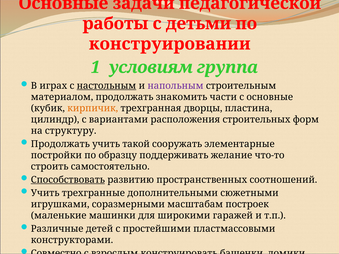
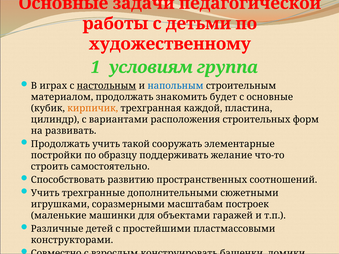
конструировании: конструировании -> художественному
напольным colour: purple -> blue
части: части -> будет
дворцы: дворцы -> каждой
структуру: структуру -> развивать
Способствовать underline: present -> none
широкими: широкими -> объектами
